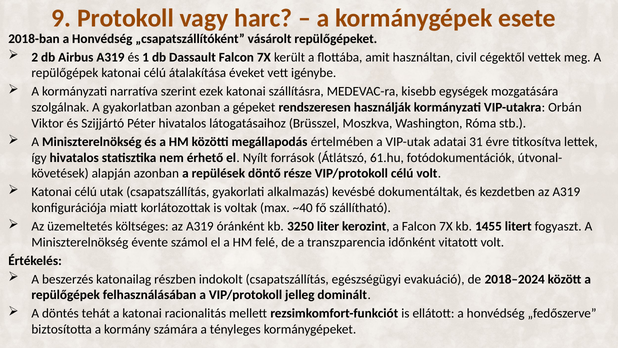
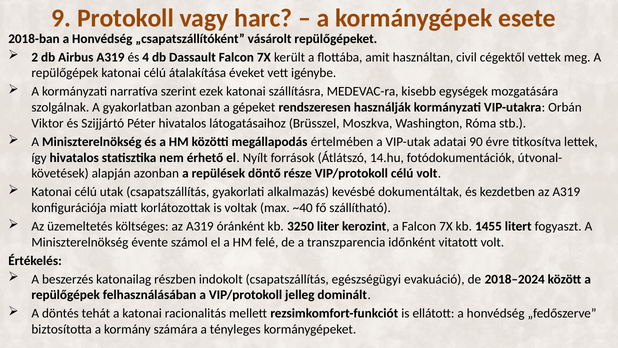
1: 1 -> 4
31: 31 -> 90
61.hu: 61.hu -> 14.hu
